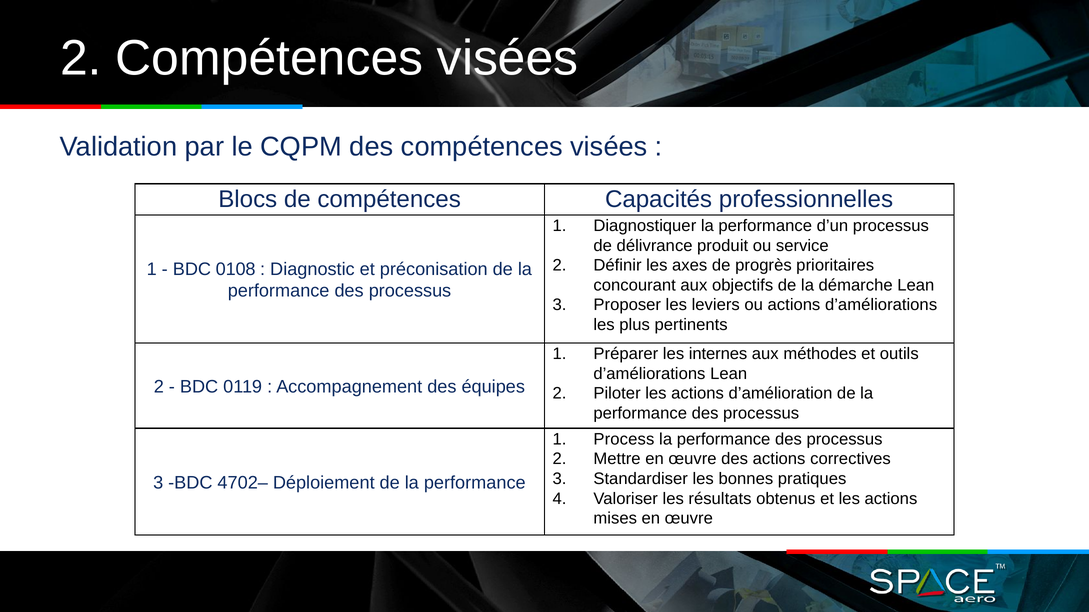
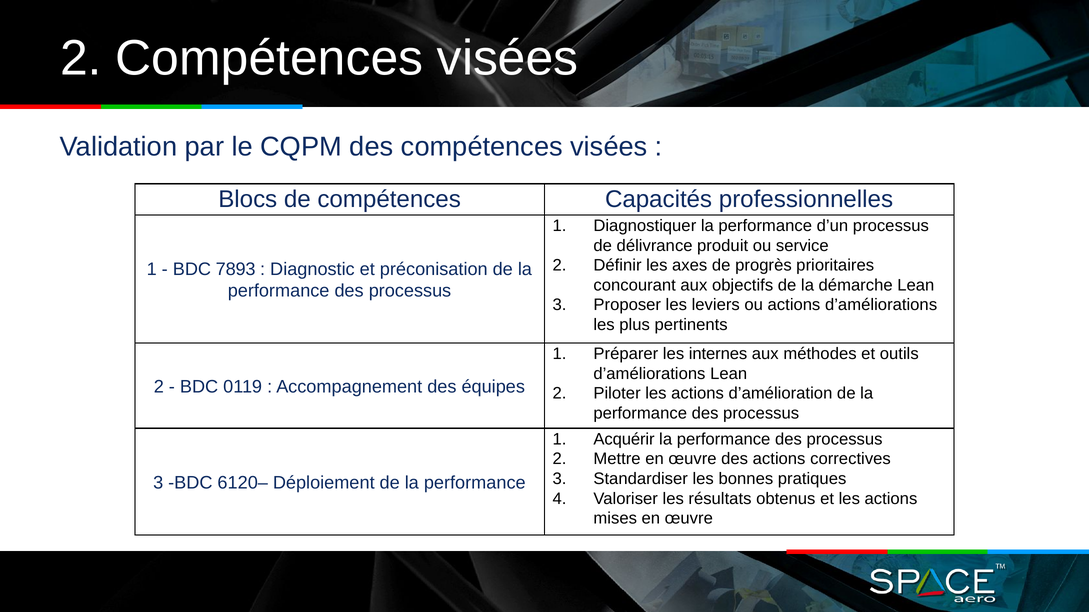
0108: 0108 -> 7893
Process: Process -> Acquérir
4702–: 4702– -> 6120–
